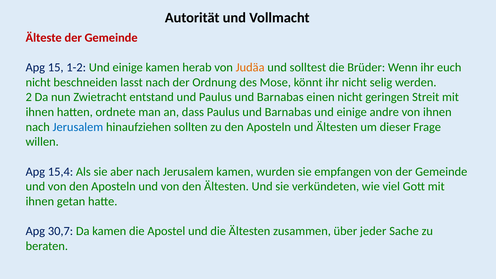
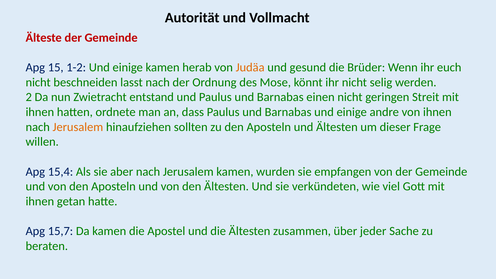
solltest: solltest -> gesund
Jerusalem at (78, 127) colour: blue -> orange
30,7: 30,7 -> 15,7
